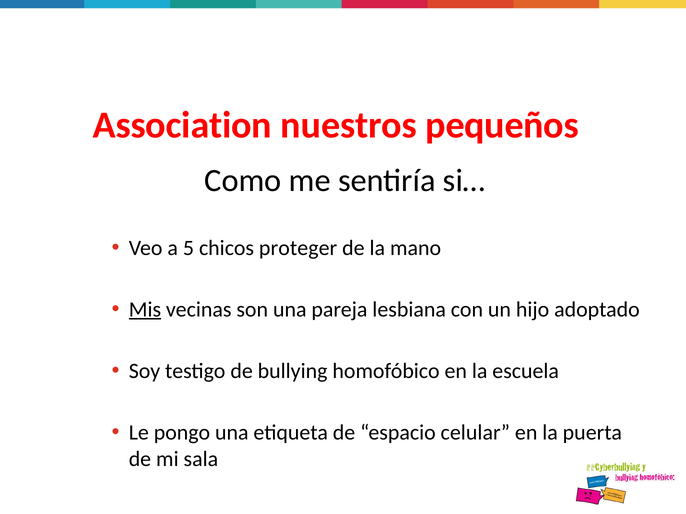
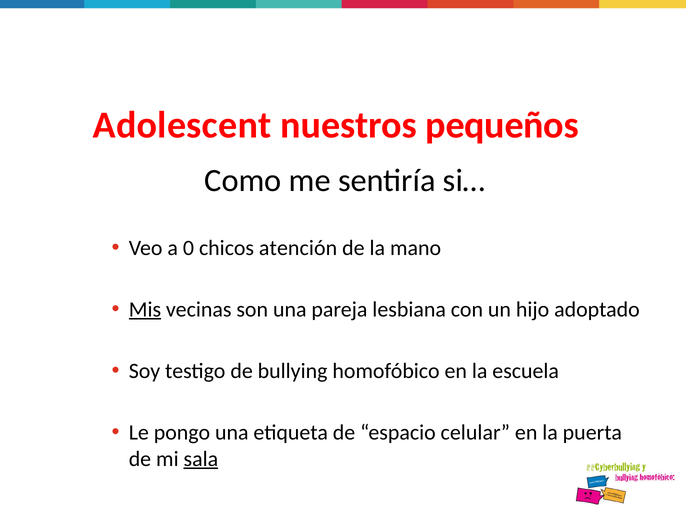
Association: Association -> Adolescent
5: 5 -> 0
proteger: proteger -> atención
sala underline: none -> present
